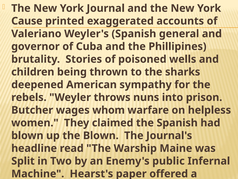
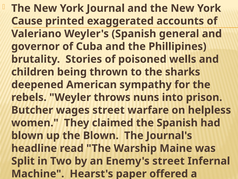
wages whom: whom -> street
Enemy's public: public -> street
